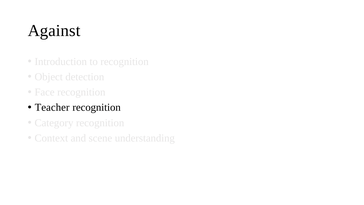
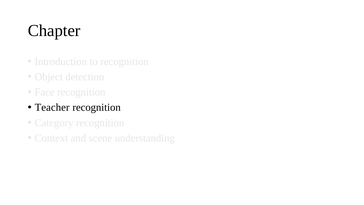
Against: Against -> Chapter
